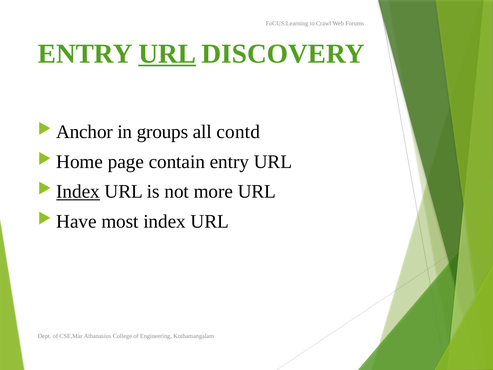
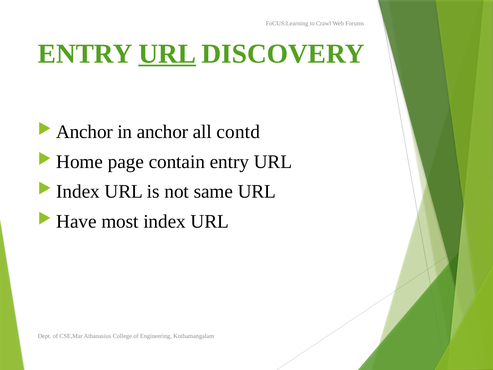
in groups: groups -> anchor
Index at (78, 191) underline: present -> none
more: more -> same
